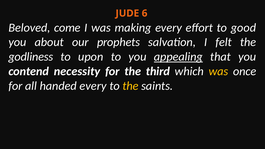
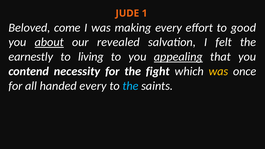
6: 6 -> 1
about underline: none -> present
prophets: prophets -> revealed
godliness: godliness -> earnestly
upon: upon -> living
third: third -> fight
the at (130, 86) colour: yellow -> light blue
